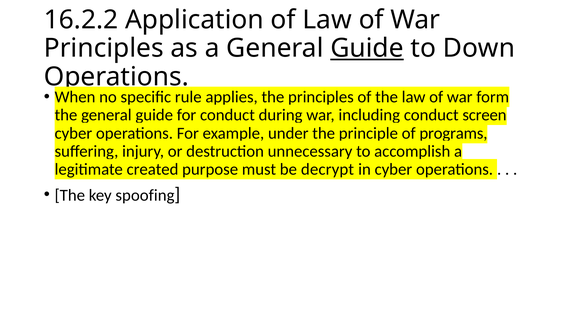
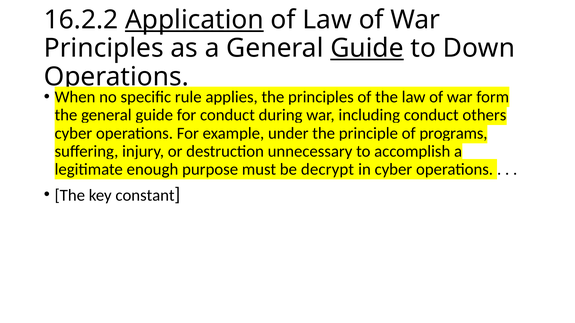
Application underline: none -> present
screen: screen -> others
created: created -> enough
spoofing: spoofing -> constant
